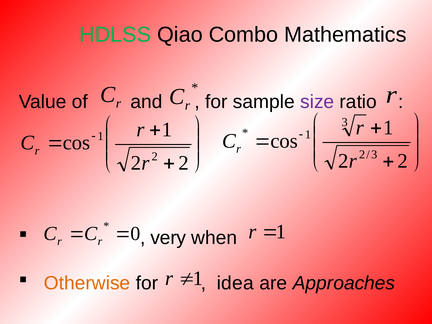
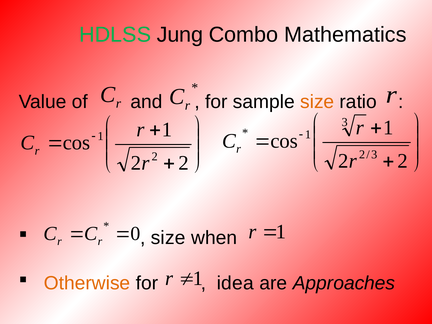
Qiao: Qiao -> Jung
size at (317, 102) colour: purple -> orange
very at (168, 238): very -> size
